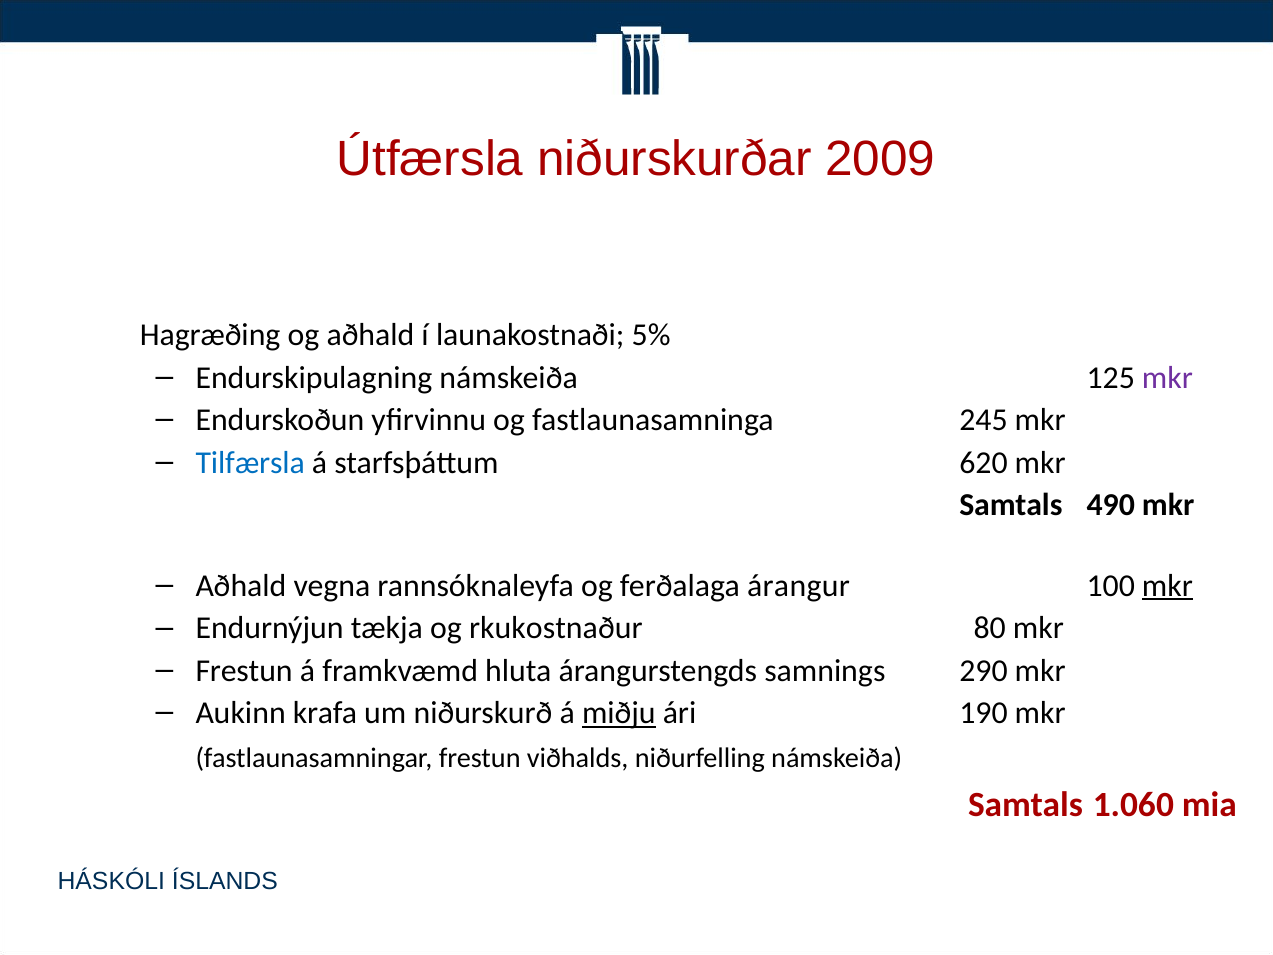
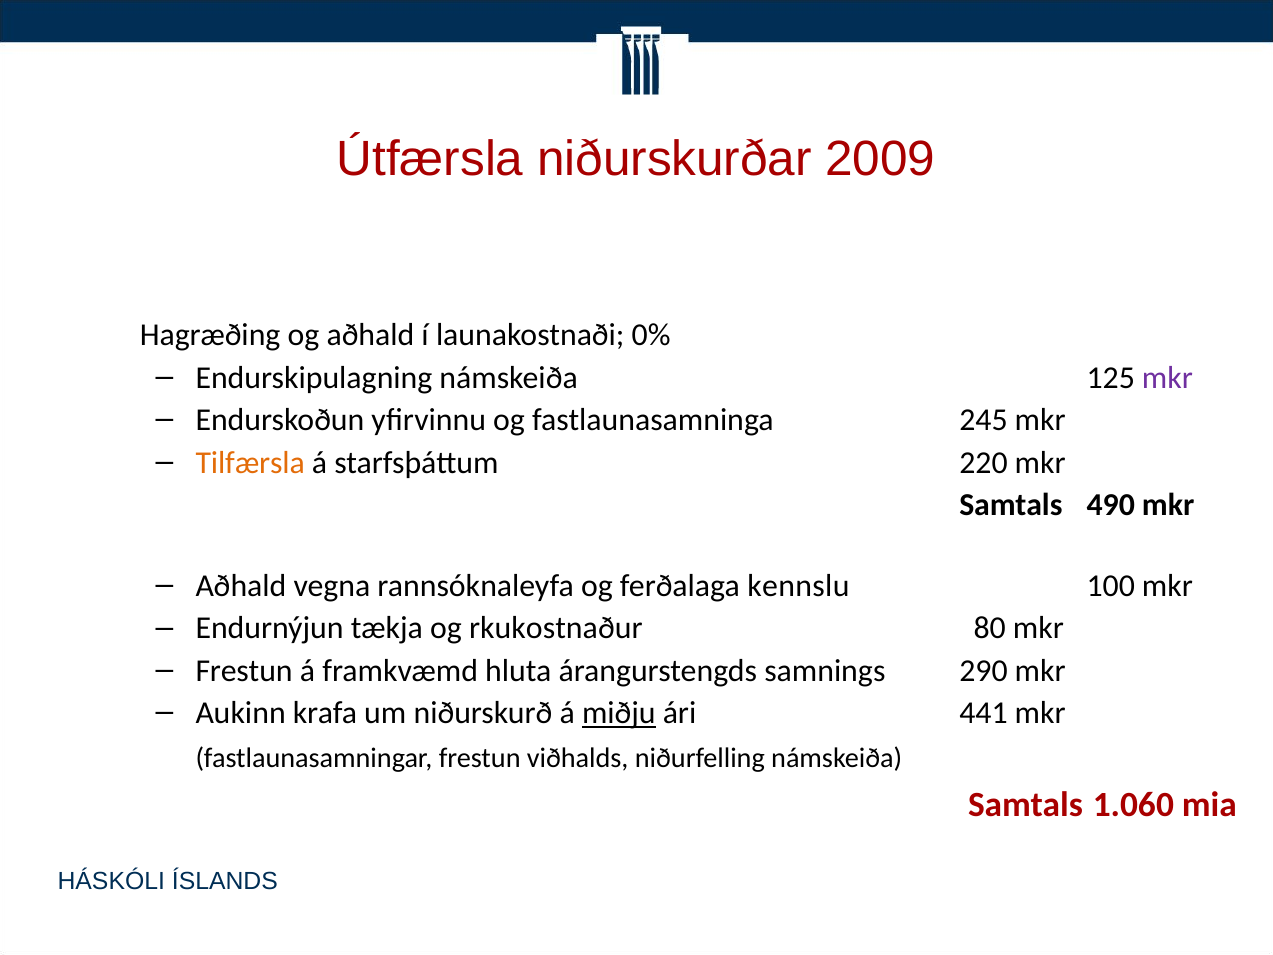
5%: 5% -> 0%
Tilfærsla colour: blue -> orange
620: 620 -> 220
árangur: árangur -> kennslu
mkr at (1167, 586) underline: present -> none
190: 190 -> 441
